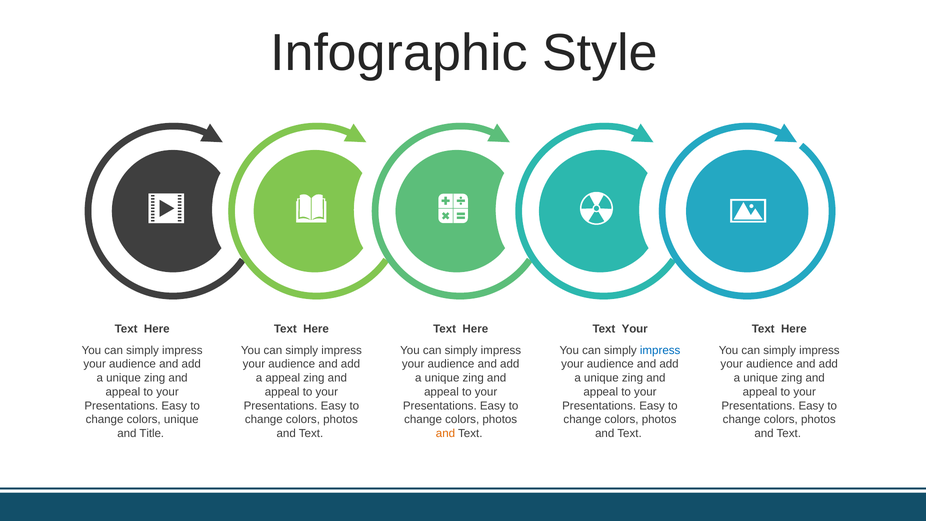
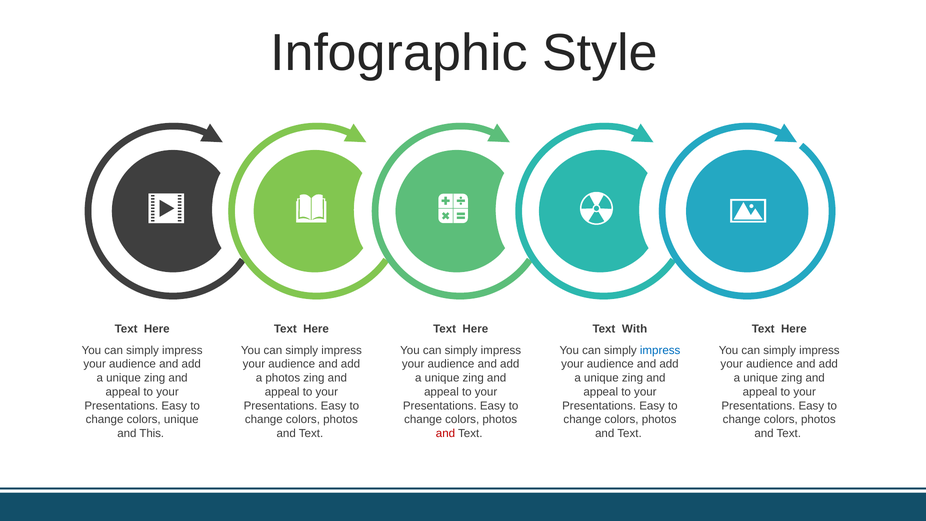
Text Your: Your -> With
a appeal: appeal -> photos
Title: Title -> This
and at (445, 433) colour: orange -> red
